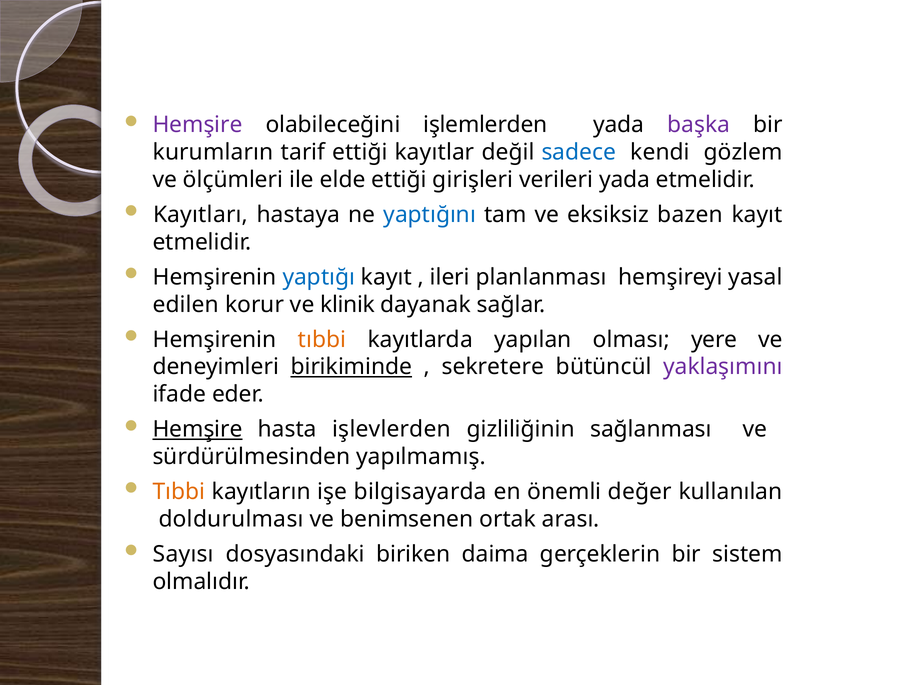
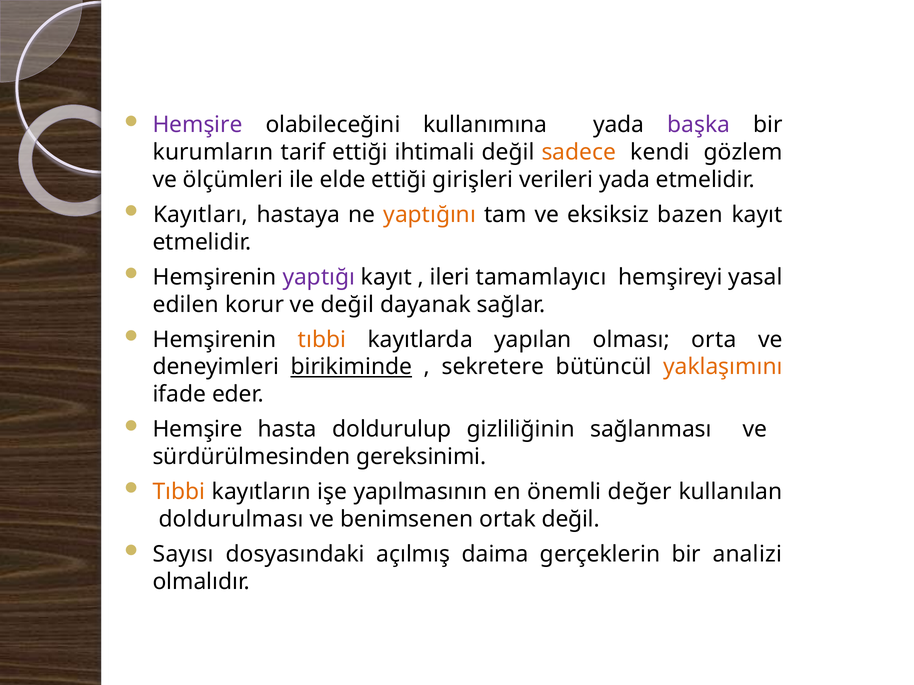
işlemlerden: işlemlerden -> kullanımına
kayıtlar: kayıtlar -> ihtimali
sadece colour: blue -> orange
yaptığını colour: blue -> orange
yaptığı colour: blue -> purple
planlanması: planlanması -> tamamlayıcı
ve klinik: klinik -> değil
yere: yere -> orta
yaklaşımını colour: purple -> orange
Hemşire at (198, 430) underline: present -> none
işlevlerden: işlevlerden -> doldurulup
yapılmamış: yapılmamış -> gereksinimi
bilgisayarda: bilgisayarda -> yapılmasının
ortak arası: arası -> değil
biriken: biriken -> açılmış
sistem: sistem -> analizi
